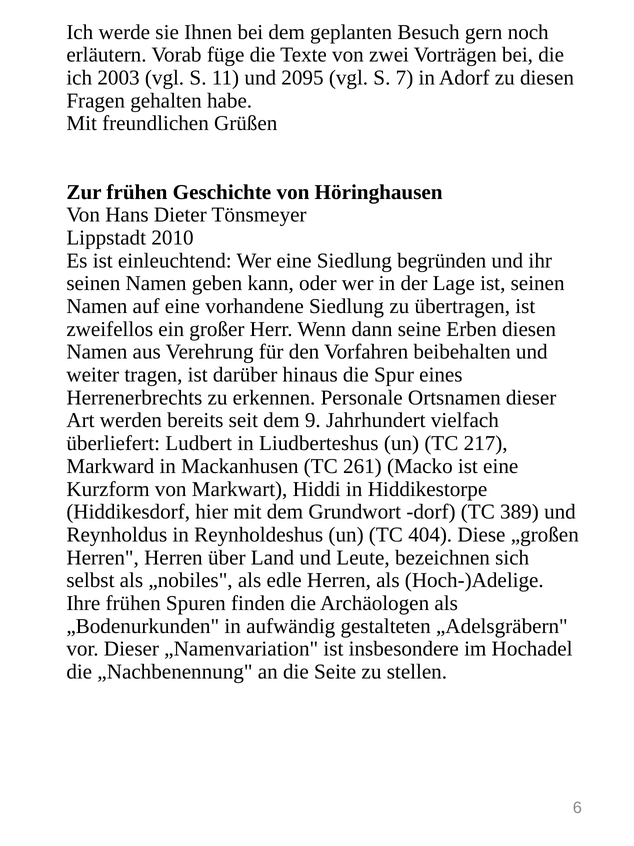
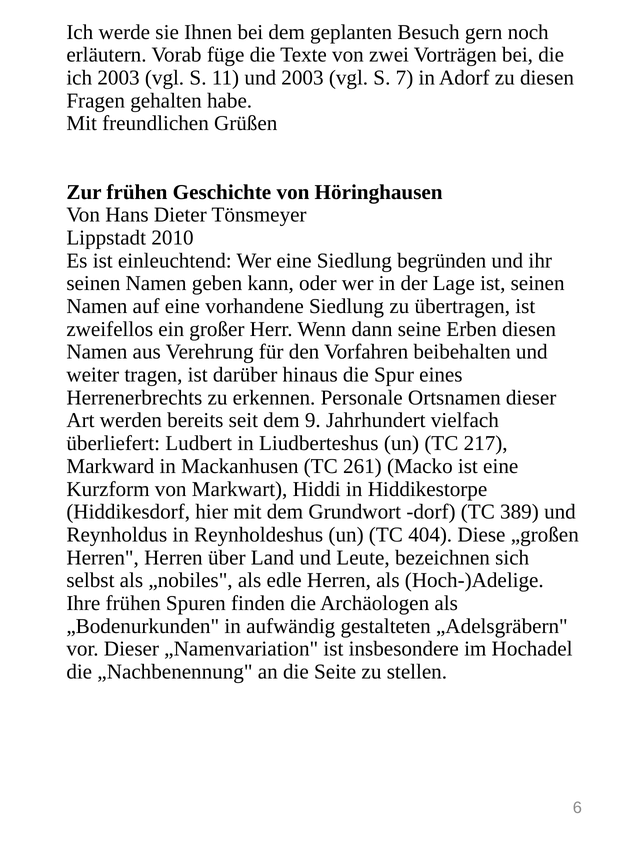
und 2095: 2095 -> 2003
